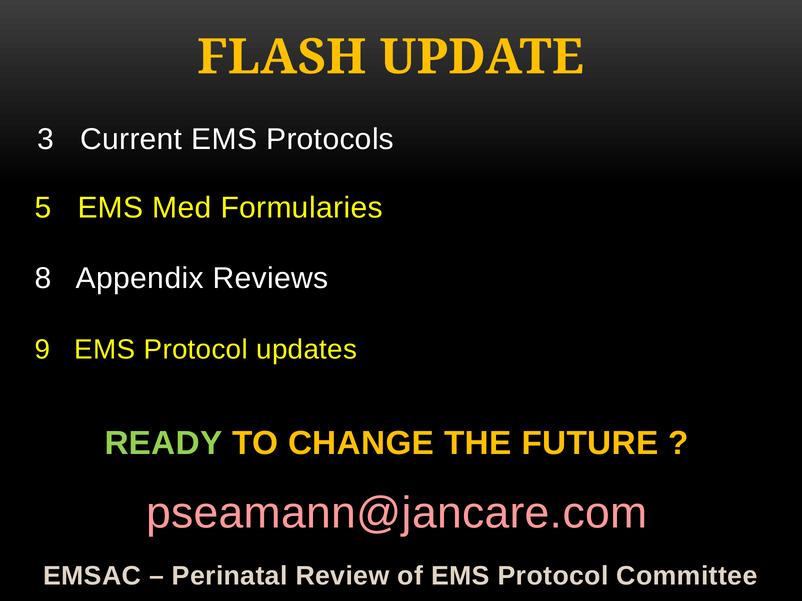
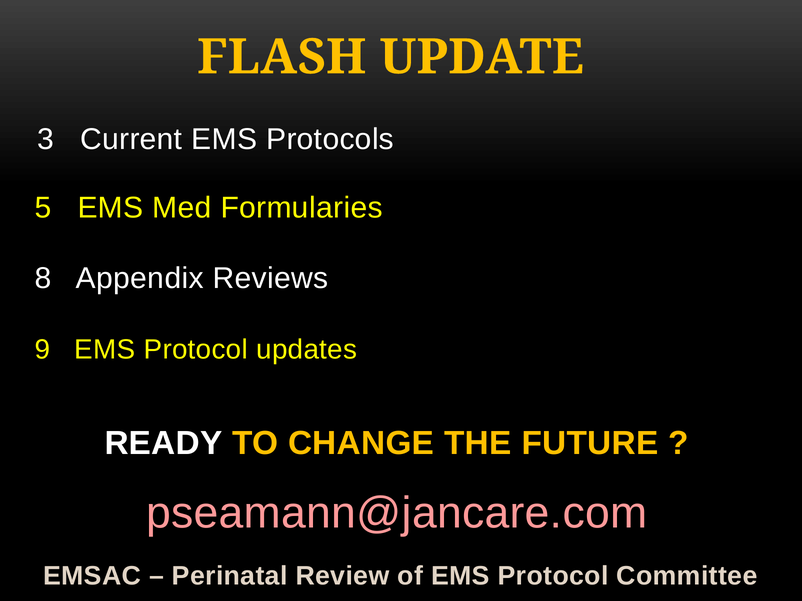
READY colour: light green -> white
